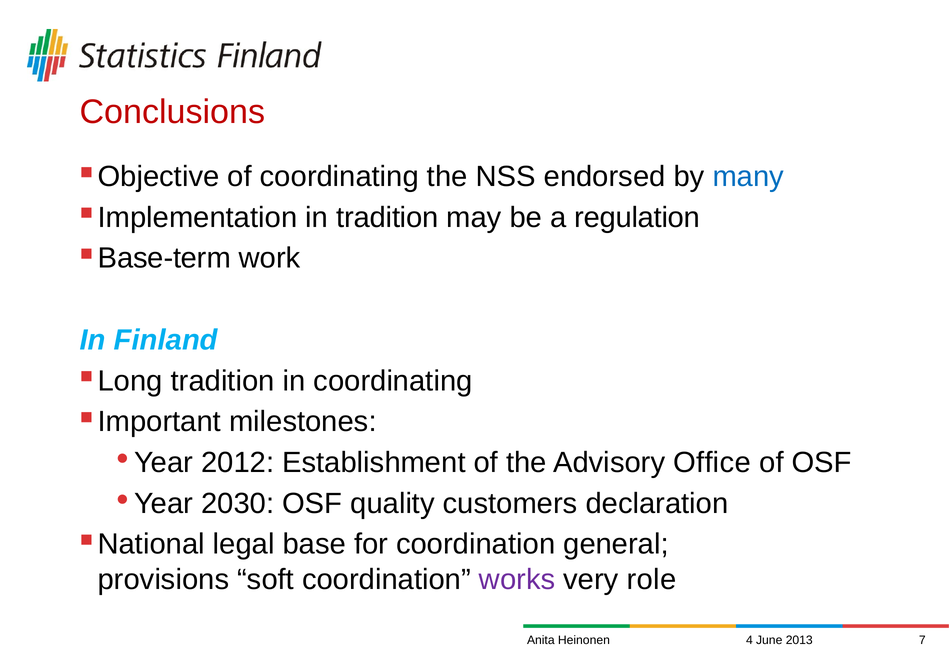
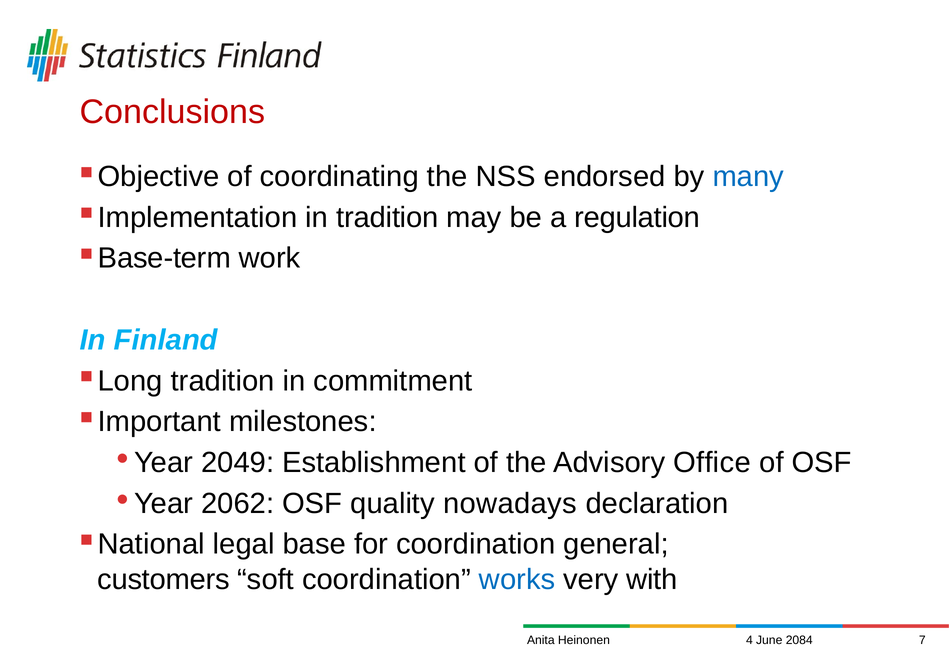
in coordinating: coordinating -> commitment
2012: 2012 -> 2049
2030: 2030 -> 2062
customers: customers -> nowadays
provisions: provisions -> customers
works colour: purple -> blue
role: role -> with
2013: 2013 -> 2084
